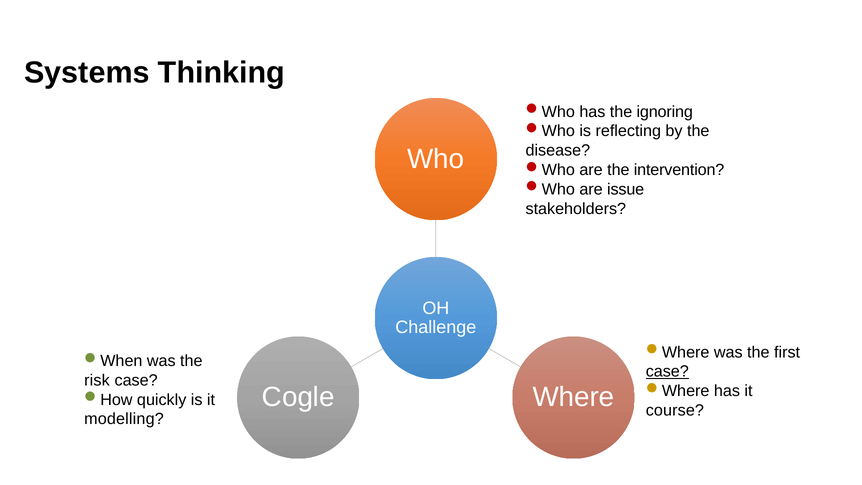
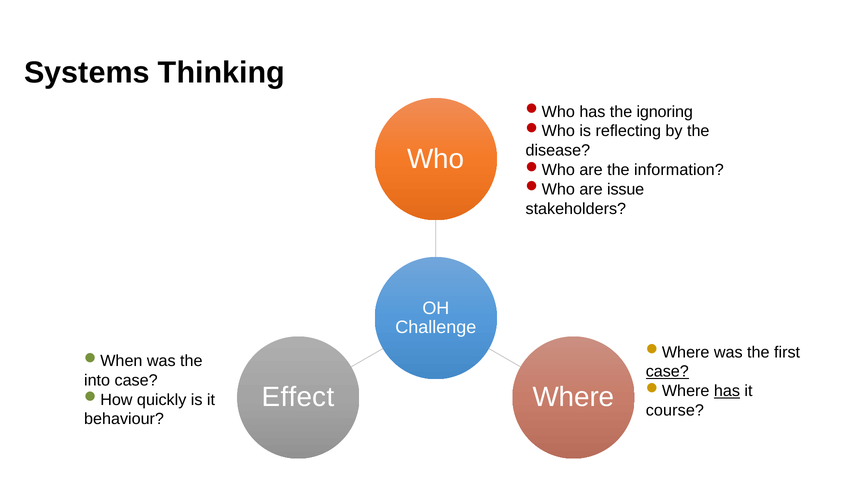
intervention: intervention -> information
risk: risk -> into
has at (727, 391) underline: none -> present
Cogle: Cogle -> Effect
modelling: modelling -> behaviour
